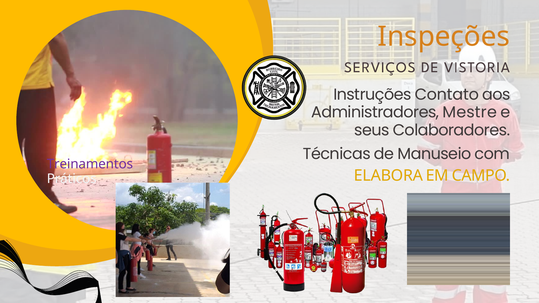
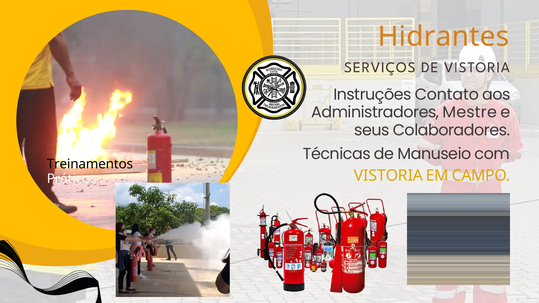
Inspeções: Inspeções -> Hidrantes
Treinamentos colour: purple -> black
ELABORA at (388, 176): ELABORA -> VISTORIA
